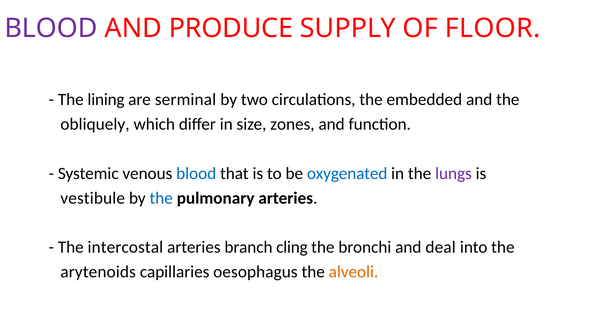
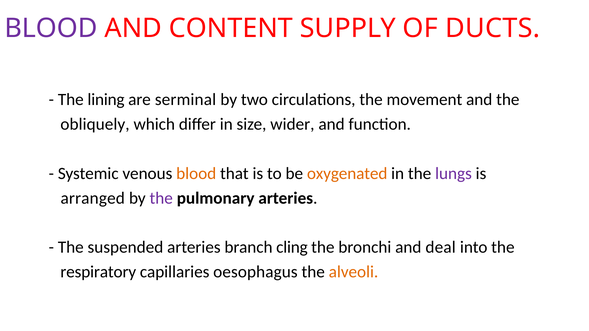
PRODUCE: PRODUCE -> CONTENT
FLOOR: FLOOR -> DUCTS
embedded: embedded -> movement
zones: zones -> wider
blood at (196, 174) colour: blue -> orange
oxygenated colour: blue -> orange
vestibule: vestibule -> arranged
the at (161, 198) colour: blue -> purple
intercostal: intercostal -> suspended
arytenoids: arytenoids -> respiratory
